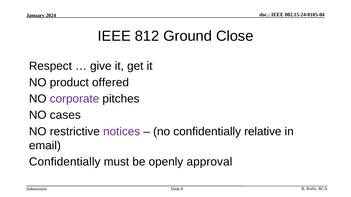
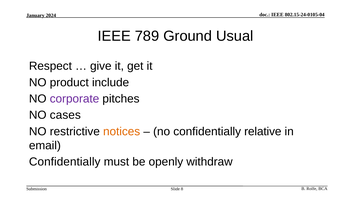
812: 812 -> 789
Close: Close -> Usual
offered: offered -> include
notices colour: purple -> orange
approval: approval -> withdraw
